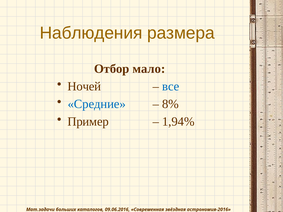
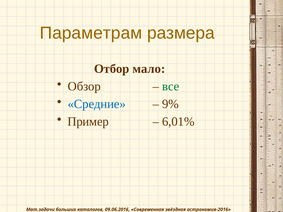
Наблюдения: Наблюдения -> Параметрам
Ночей: Ночей -> Обзор
все colour: blue -> green
8%: 8% -> 9%
1,94%: 1,94% -> 6,01%
